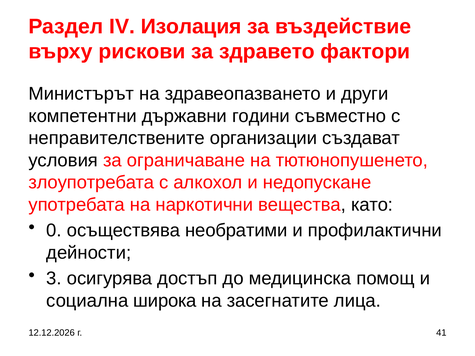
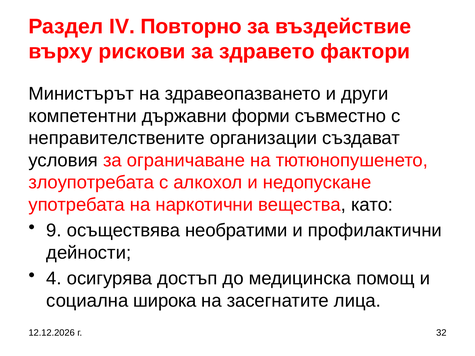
Изолация: Изолация -> Повторно
години: години -> форми
0: 0 -> 9
3: 3 -> 4
41: 41 -> 32
